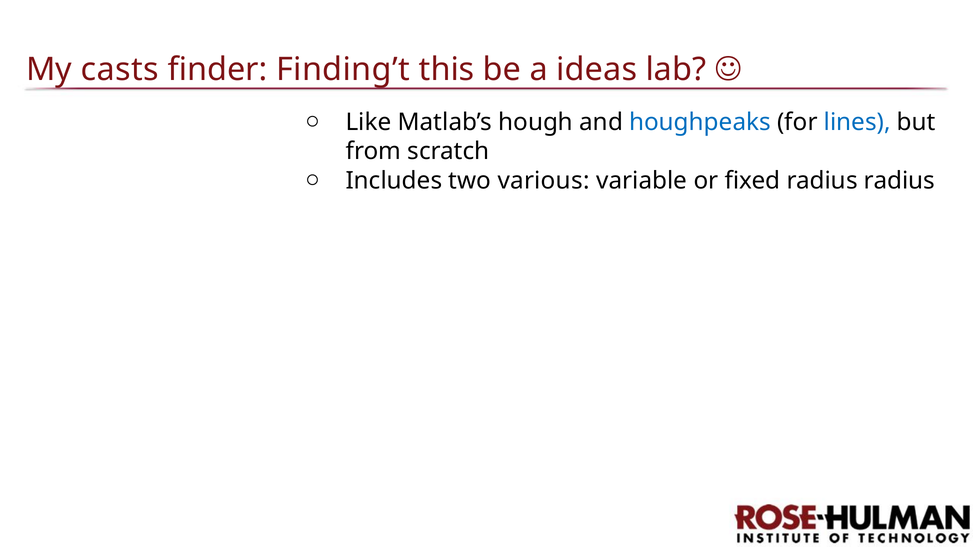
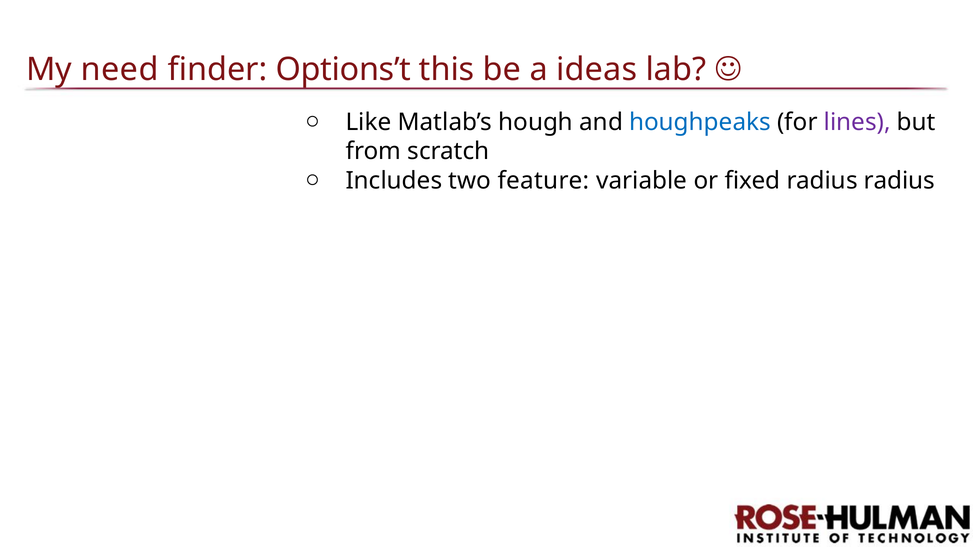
casts: casts -> need
Finding’t: Finding’t -> Options’t
lines colour: blue -> purple
various: various -> feature
